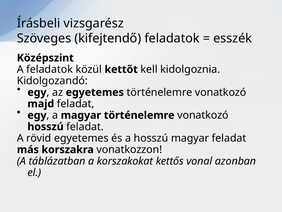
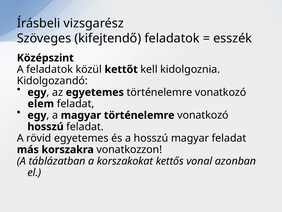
majd: majd -> elem
